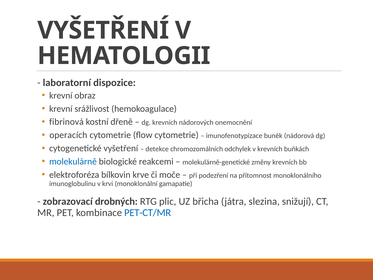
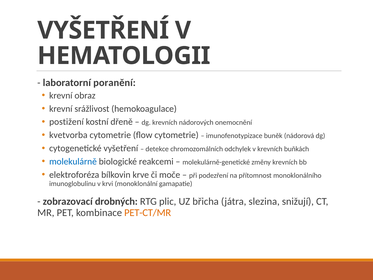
dispozice: dispozice -> poranění
fibrinová: fibrinová -> postižení
operacích: operacích -> kvetvorba
PET-CT/MR colour: blue -> orange
